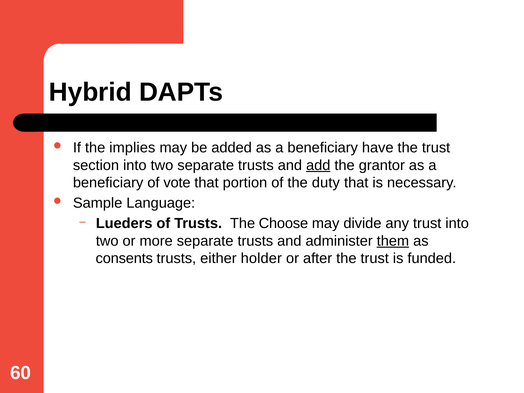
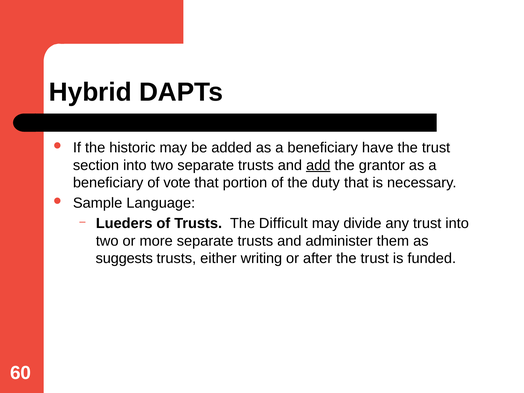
implies: implies -> historic
Choose: Choose -> Difficult
them underline: present -> none
consents: consents -> suggests
holder: holder -> writing
